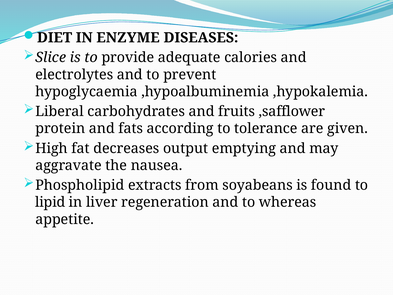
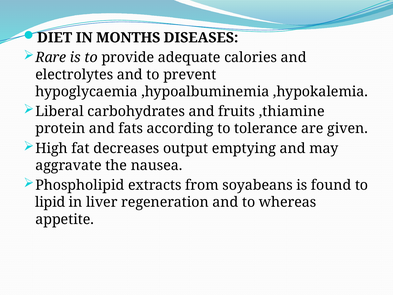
ENZYME: ENZYME -> MONTHS
Slice: Slice -> Rare
,safflower: ,safflower -> ,thiamine
